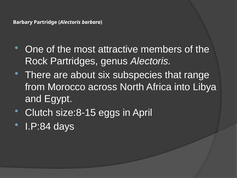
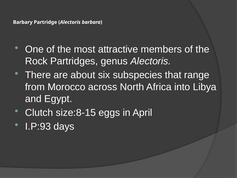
I.P:84: I.P:84 -> I.P:93
